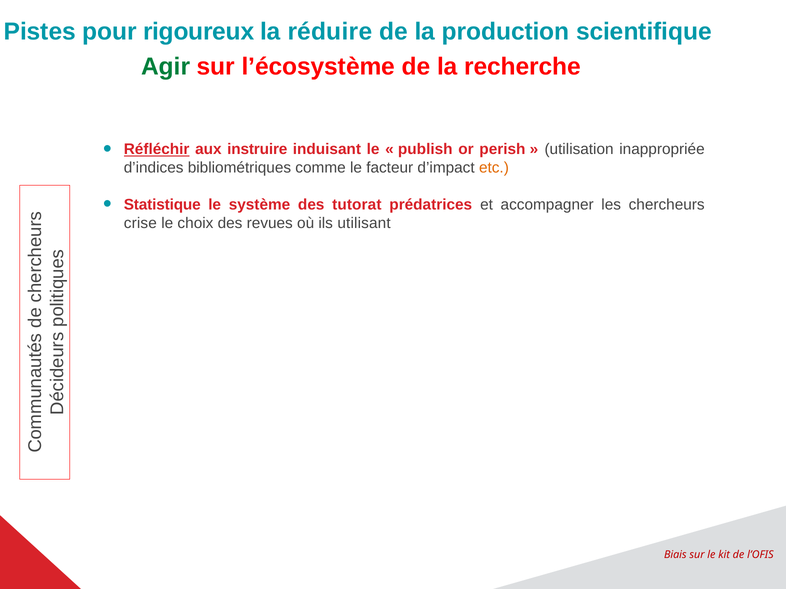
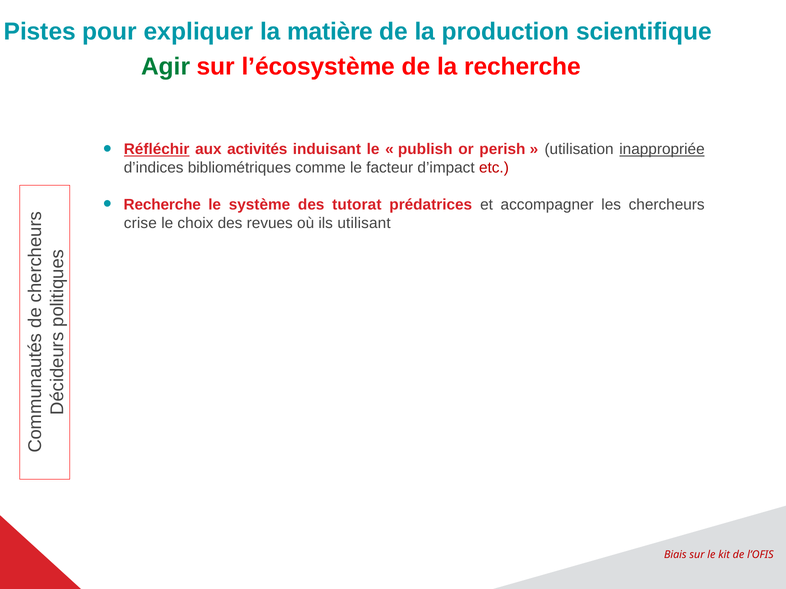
rigoureux: rigoureux -> expliquer
réduire: réduire -> matière
instruire: instruire -> activités
inappropriée underline: none -> present
etc colour: orange -> red
Statistique at (162, 205): Statistique -> Recherche
